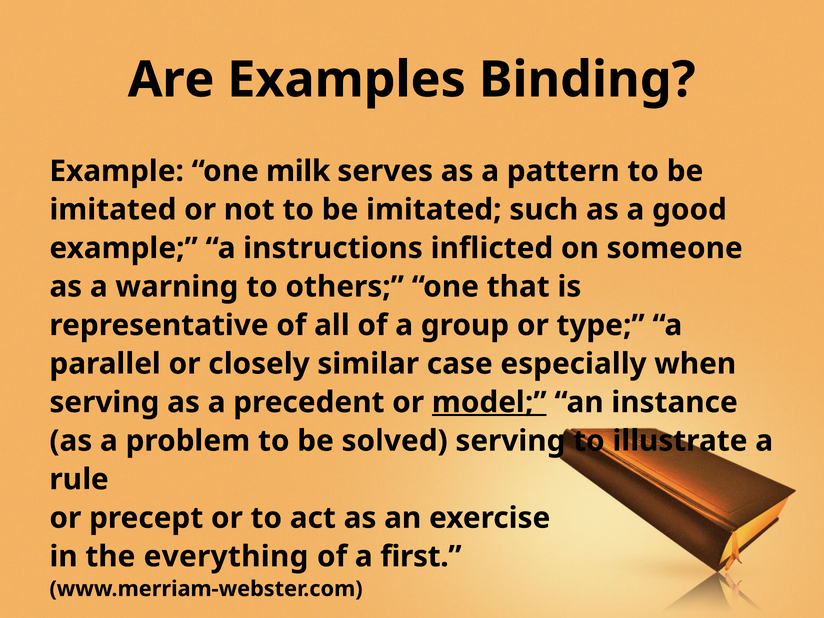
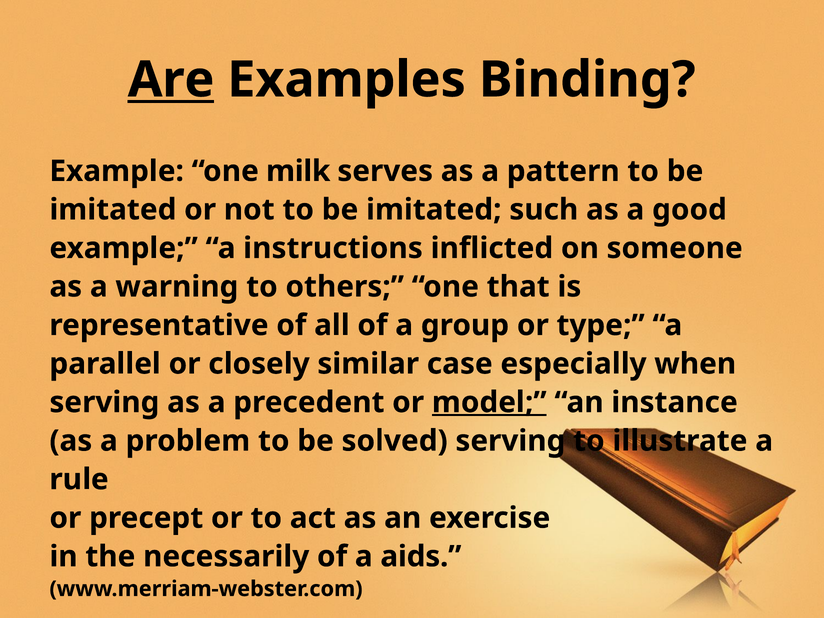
Are underline: none -> present
everything: everything -> necessarily
first: first -> aids
